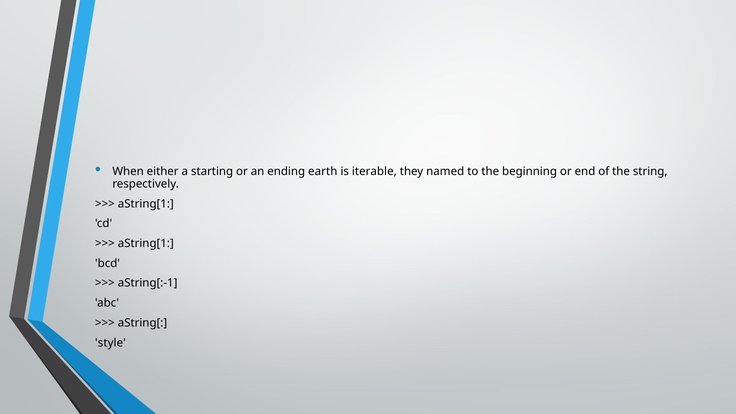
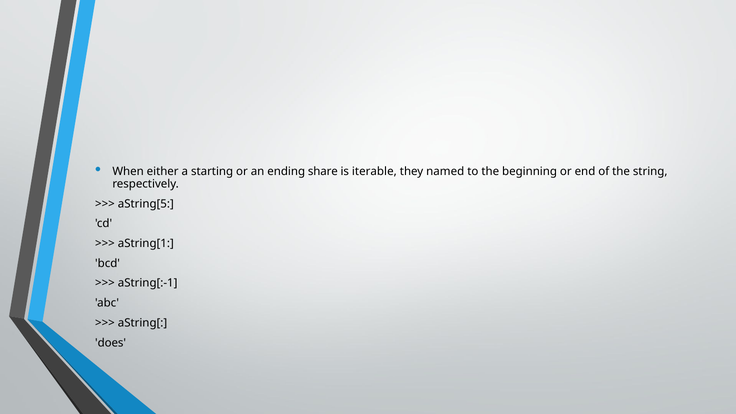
earth: earth -> share
aString[1 at (146, 204): aString[1 -> aString[5
style: style -> does
